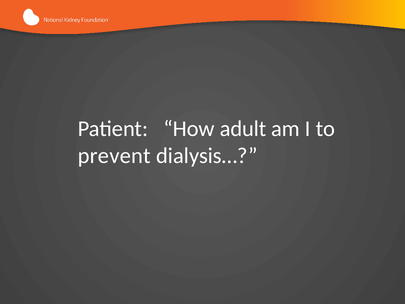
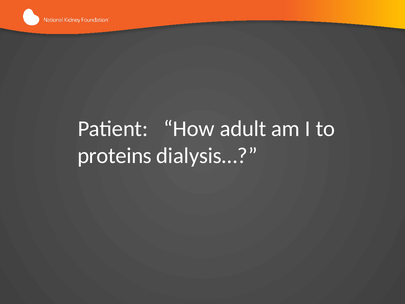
prevent: prevent -> proteins
